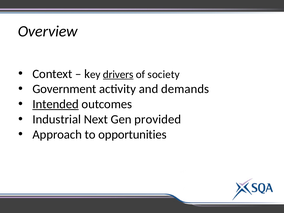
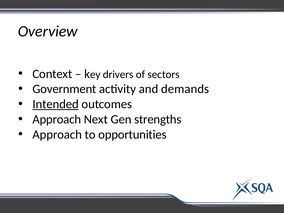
drivers underline: present -> none
society: society -> sectors
Industrial at (57, 119): Industrial -> Approach
provided: provided -> strengths
